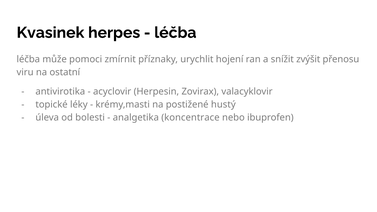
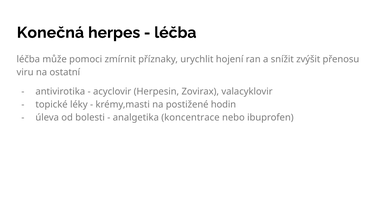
Kvasinek: Kvasinek -> Konečná
hustý: hustý -> hodin
